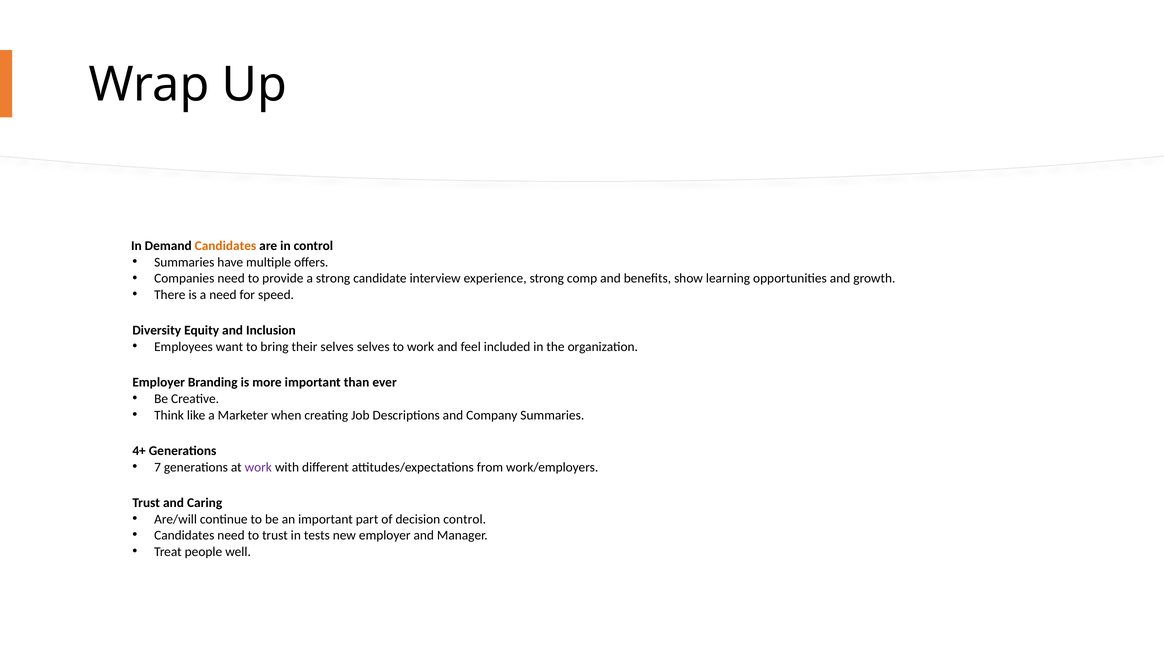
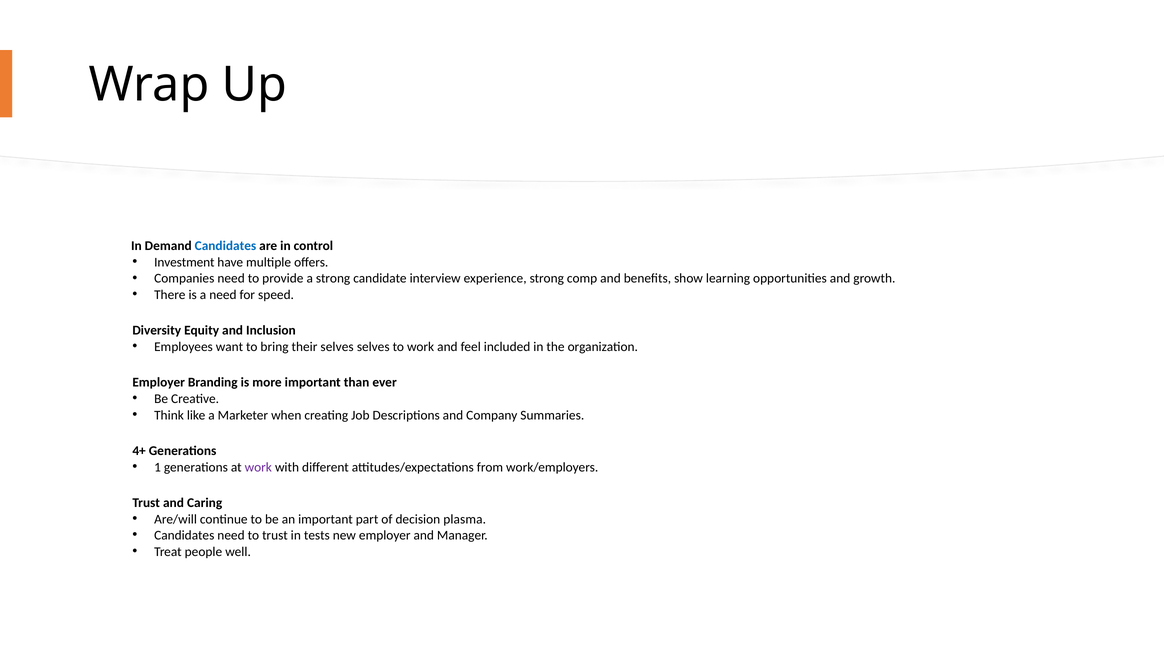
Candidates at (225, 246) colour: orange -> blue
Summaries at (184, 262): Summaries -> Investment
7: 7 -> 1
decision control: control -> plasma
